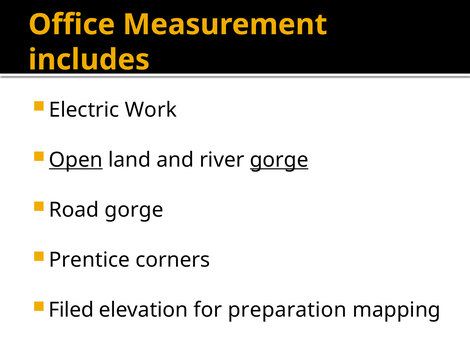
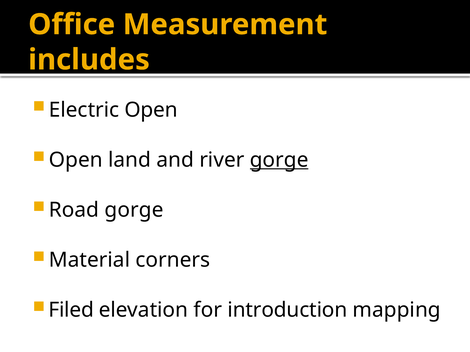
Electric Work: Work -> Open
Open at (76, 160) underline: present -> none
Prentice: Prentice -> Material
preparation: preparation -> introduction
